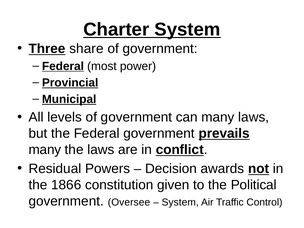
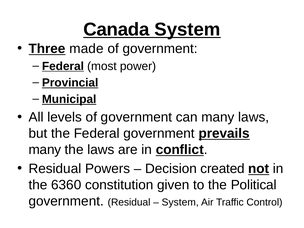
Charter: Charter -> Canada
share: share -> made
awards: awards -> created
1866: 1866 -> 6360
government Oversee: Oversee -> Residual
